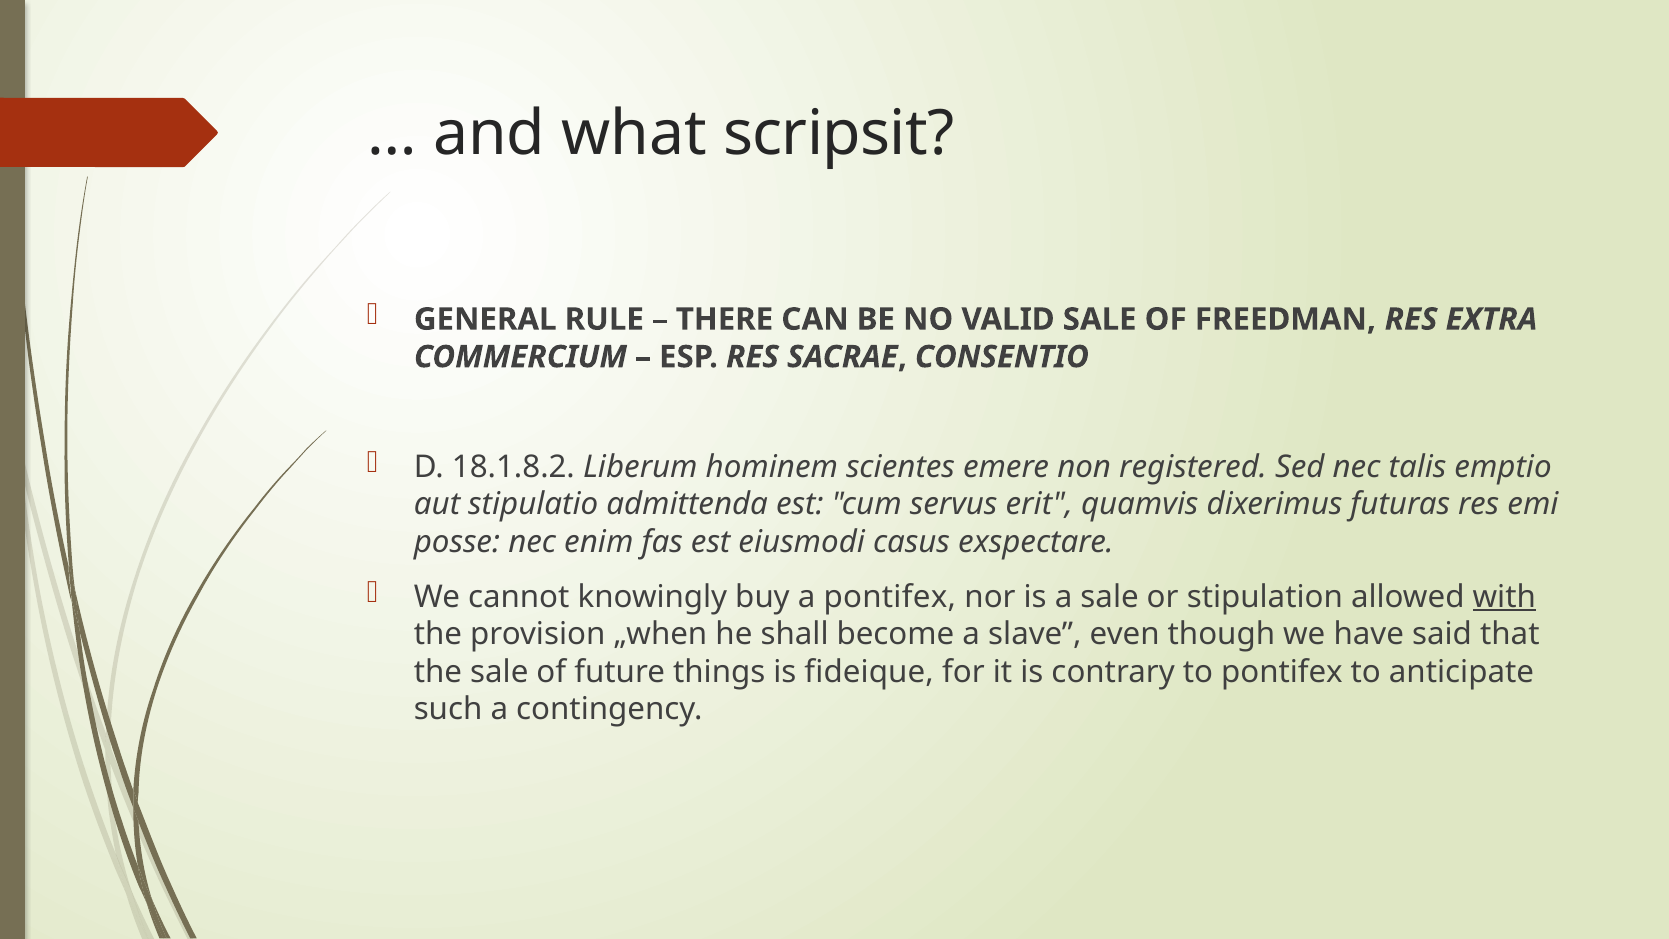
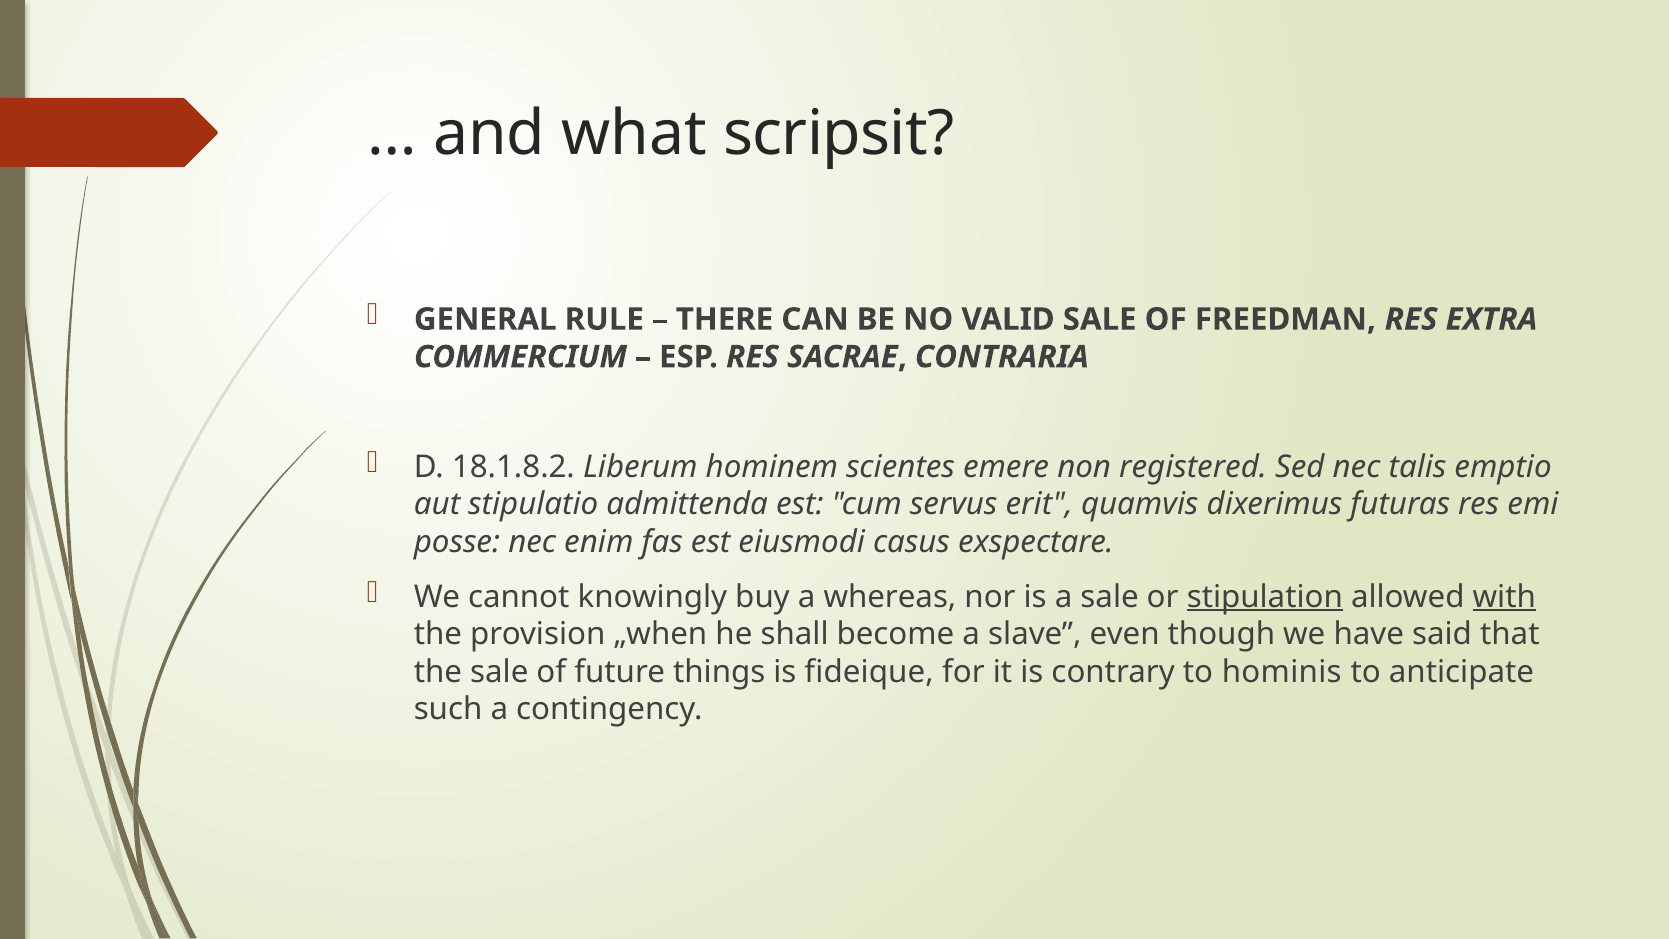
CONSENTIO: CONSENTIO -> CONTRARIA
a pontifex: pontifex -> whereas
stipulation underline: none -> present
to pontifex: pontifex -> hominis
